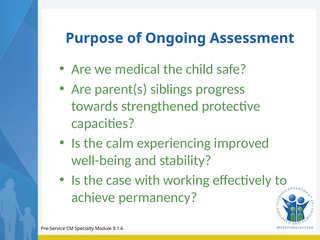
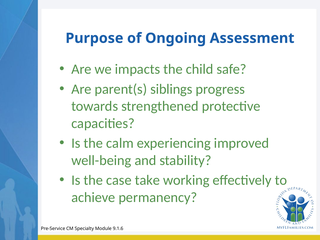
medical: medical -> impacts
with: with -> take
